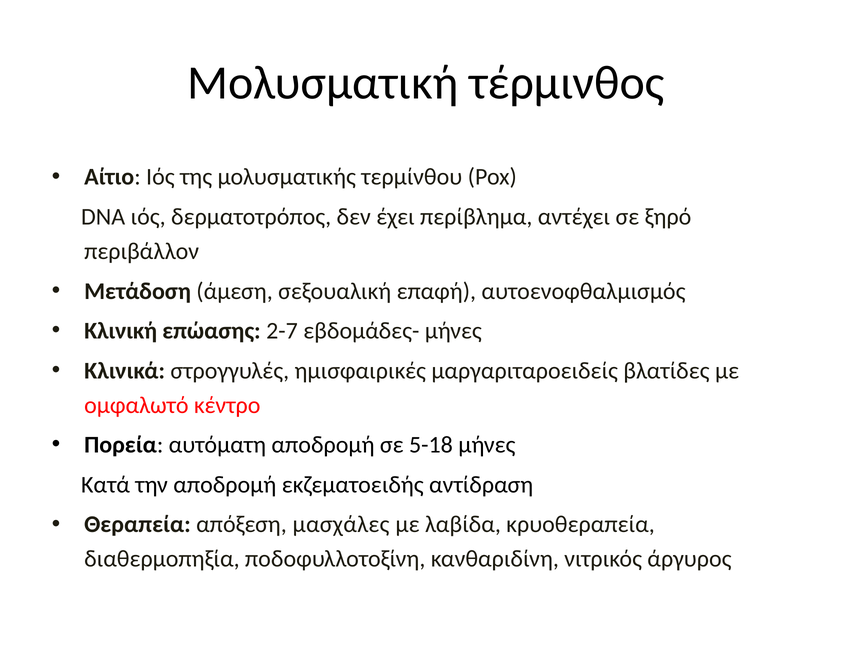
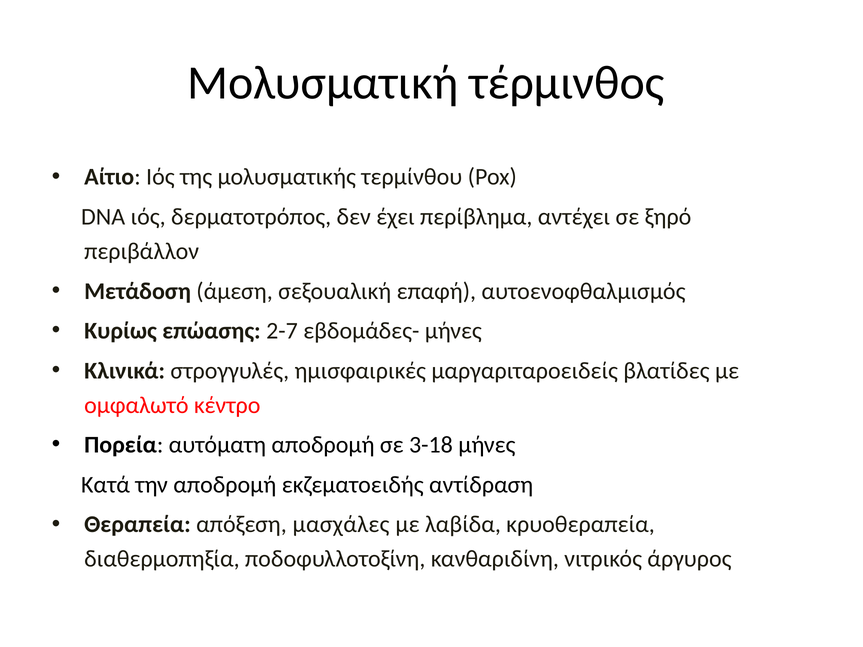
Κλινική: Κλινική -> Κυρίως
5-18: 5-18 -> 3-18
